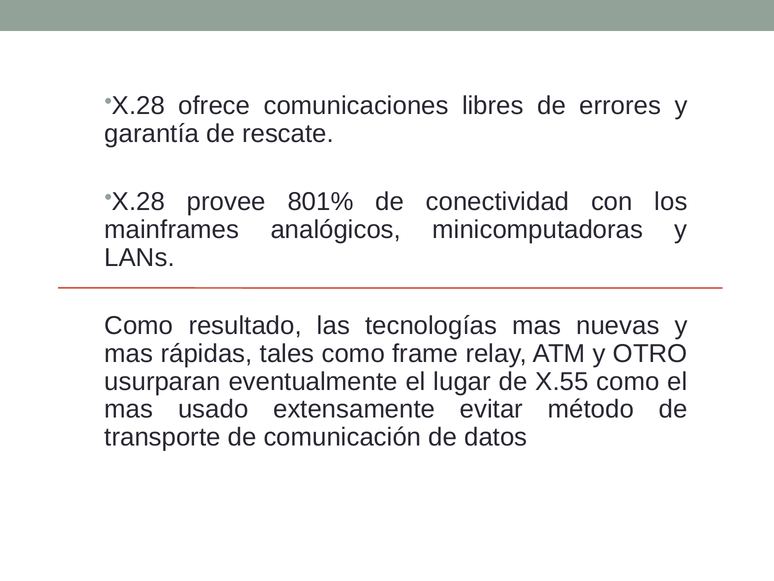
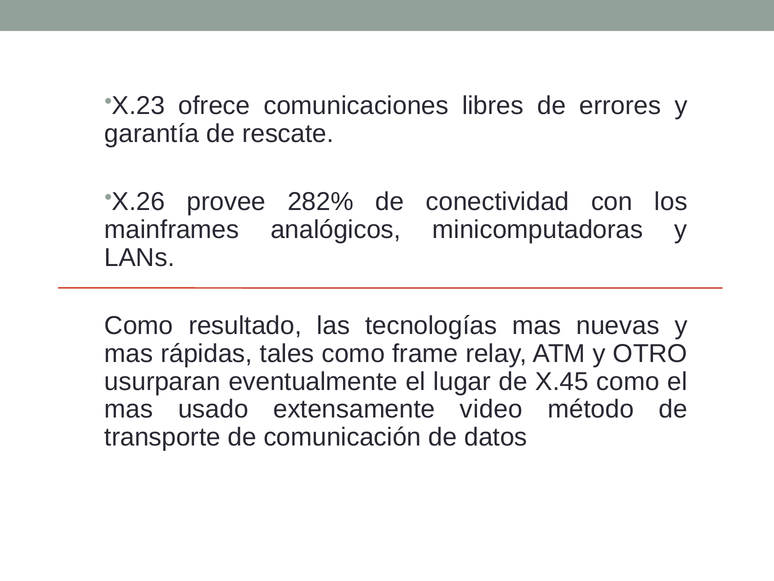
X.28 at (138, 106): X.28 -> X.23
X.28 at (138, 202): X.28 -> X.26
801%: 801% -> 282%
X.55: X.55 -> X.45
evitar: evitar -> video
